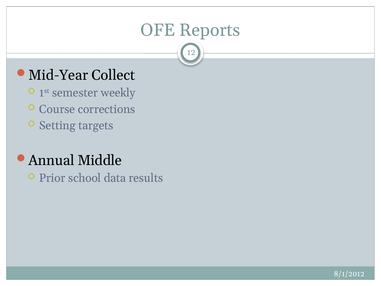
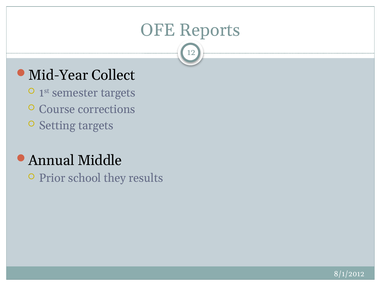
semester weekly: weekly -> targets
data: data -> they
